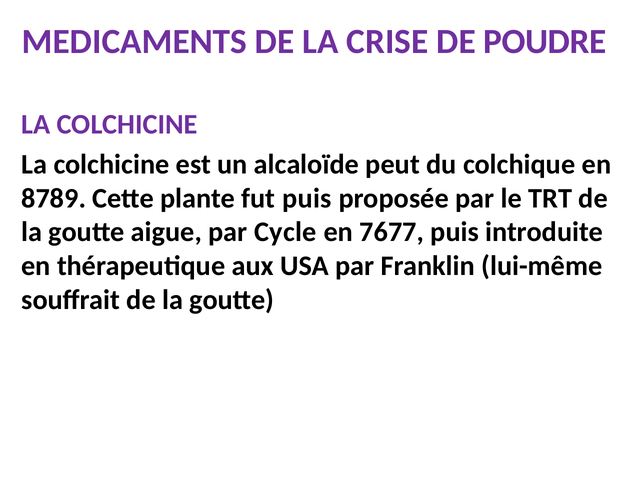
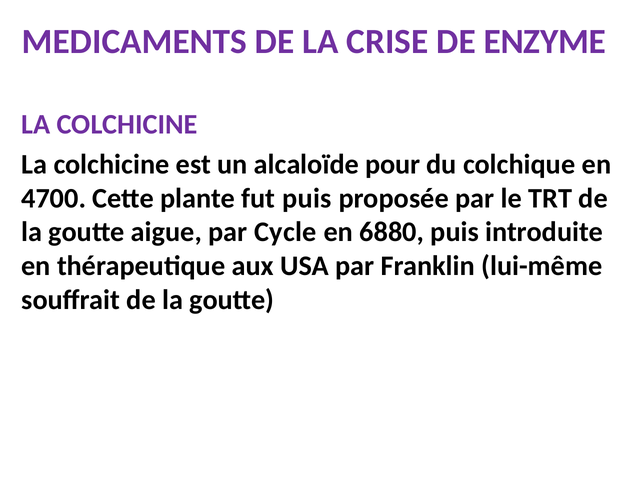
POUDRE: POUDRE -> ENZYME
peut: peut -> pour
8789: 8789 -> 4700
7677: 7677 -> 6880
